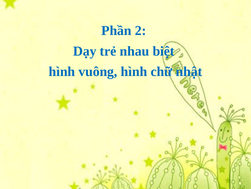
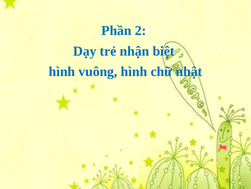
nhau: nhau -> nhận
